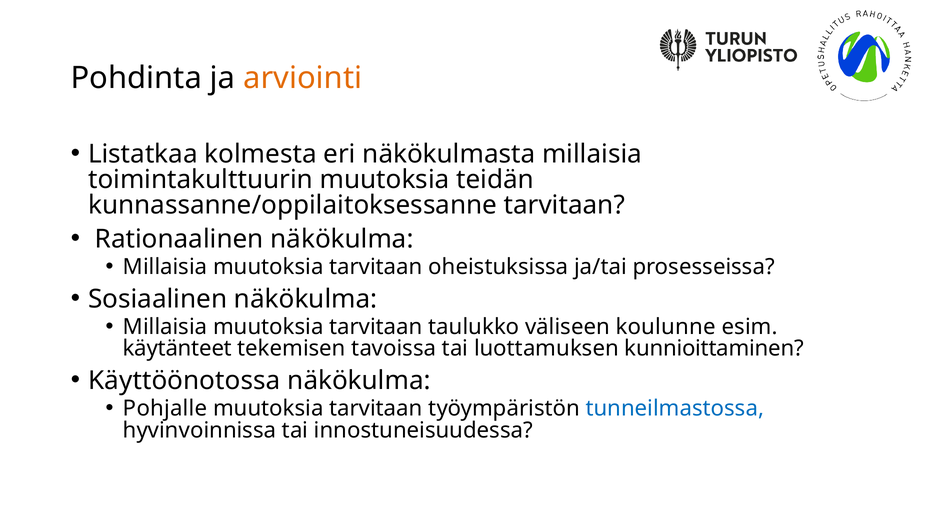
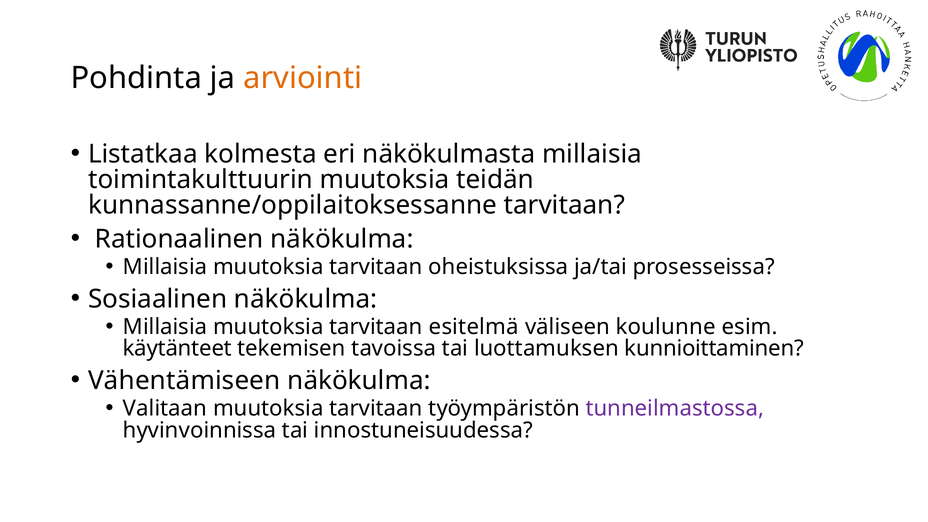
taulukko: taulukko -> esitelmä
Käyttöönotossa: Käyttöönotossa -> Vähentämiseen
Pohjalle: Pohjalle -> Valitaan
tunneilmastossa colour: blue -> purple
